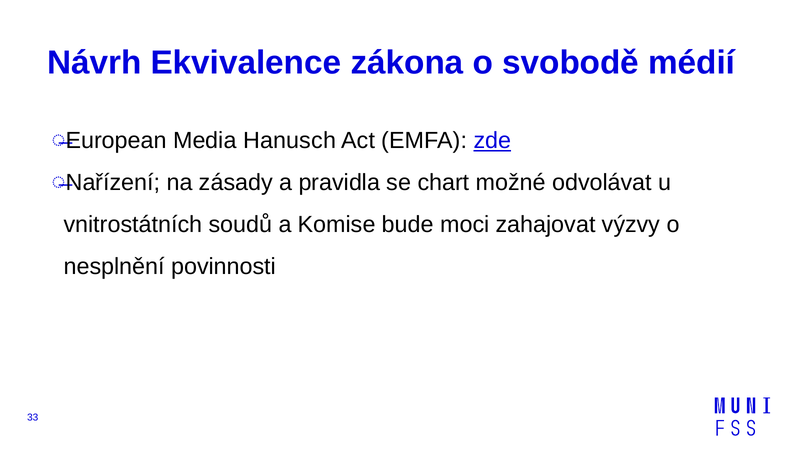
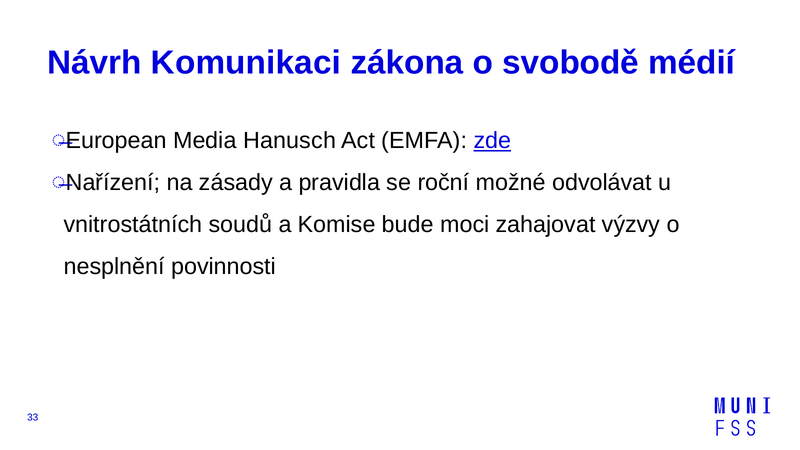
Ekvivalence: Ekvivalence -> Komunikaci
chart: chart -> roční
